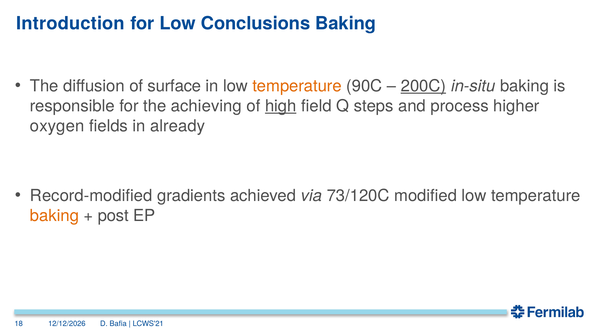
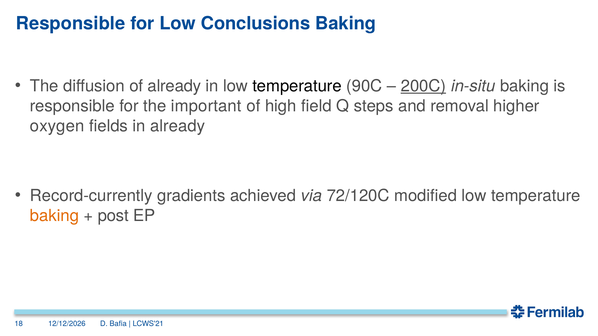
Introduction at (71, 24): Introduction -> Responsible
of surface: surface -> already
temperature at (297, 86) colour: orange -> black
achieving: achieving -> important
high underline: present -> none
process: process -> removal
Record-modified: Record-modified -> Record-currently
73/120C: 73/120C -> 72/120C
